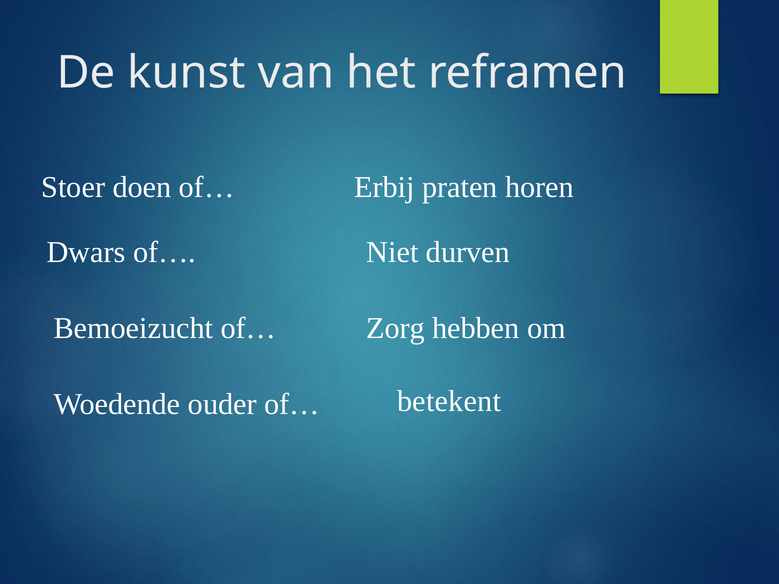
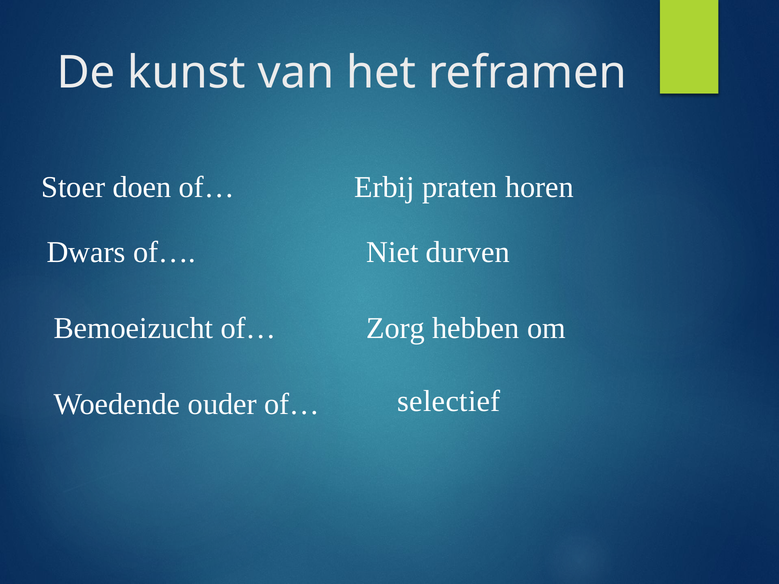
betekent: betekent -> selectief
